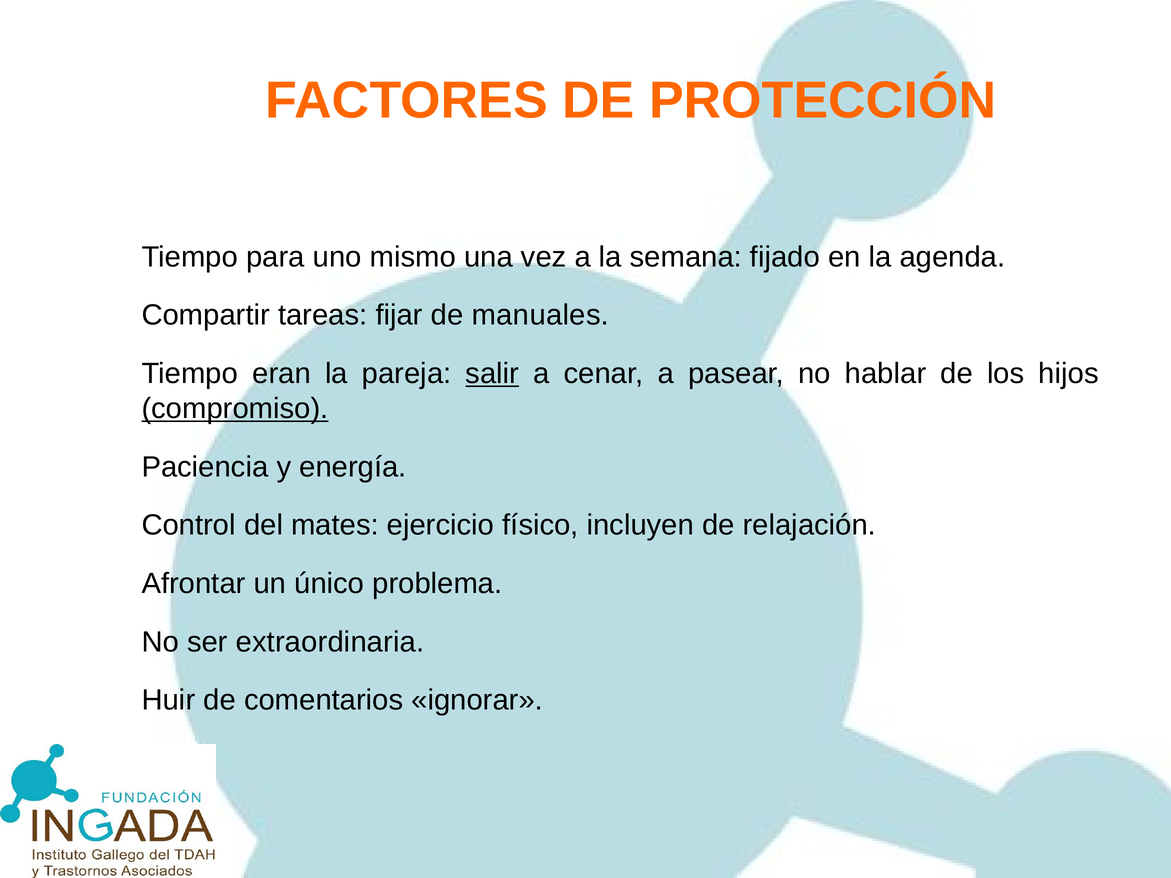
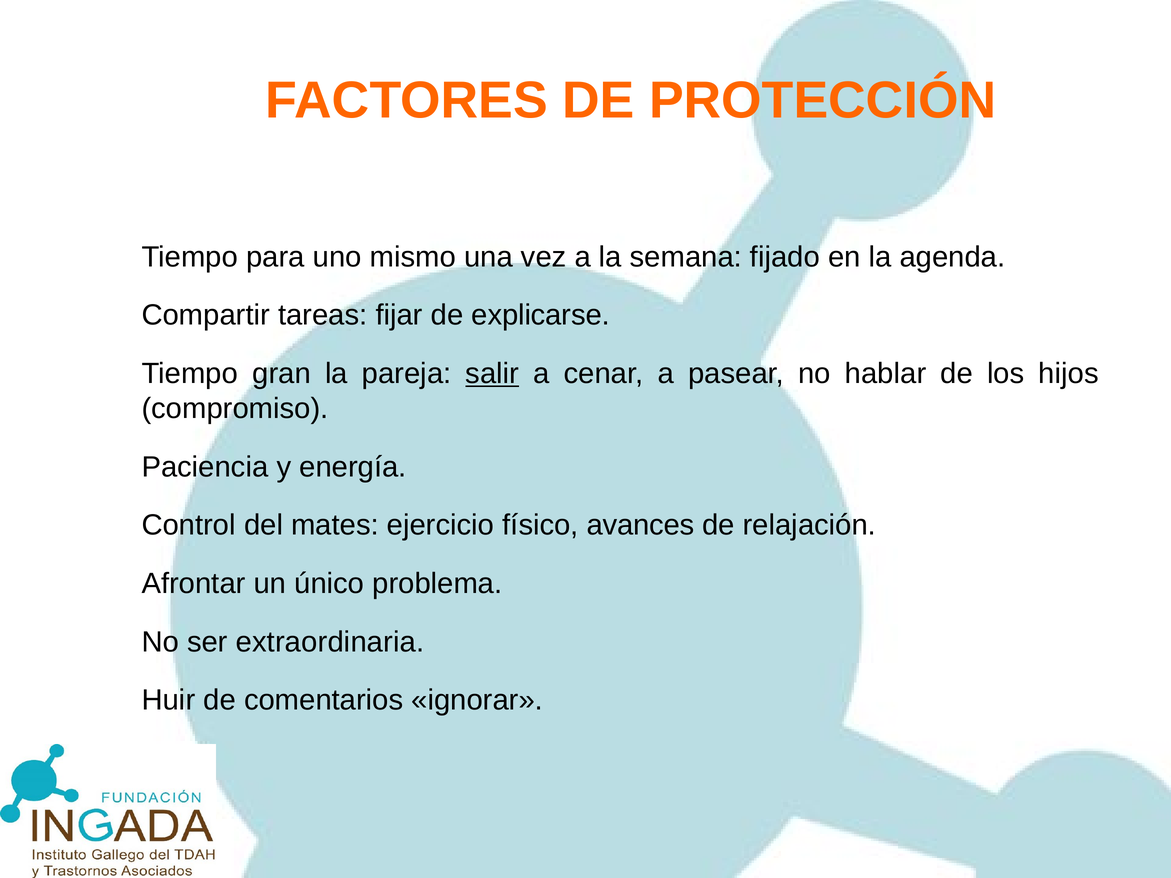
manuales: manuales -> explicarse
eran: eran -> gran
compromiso underline: present -> none
incluyen: incluyen -> avances
